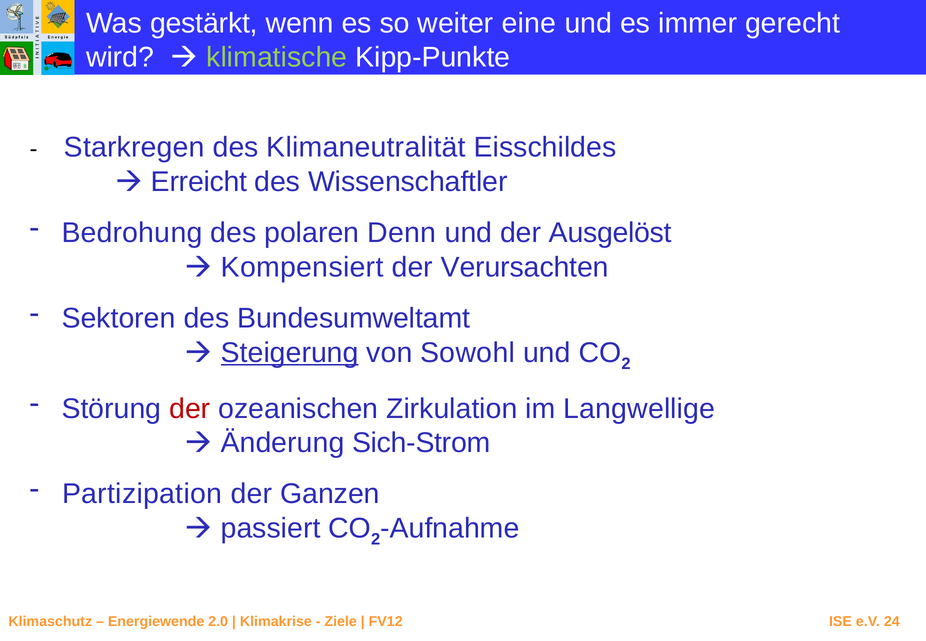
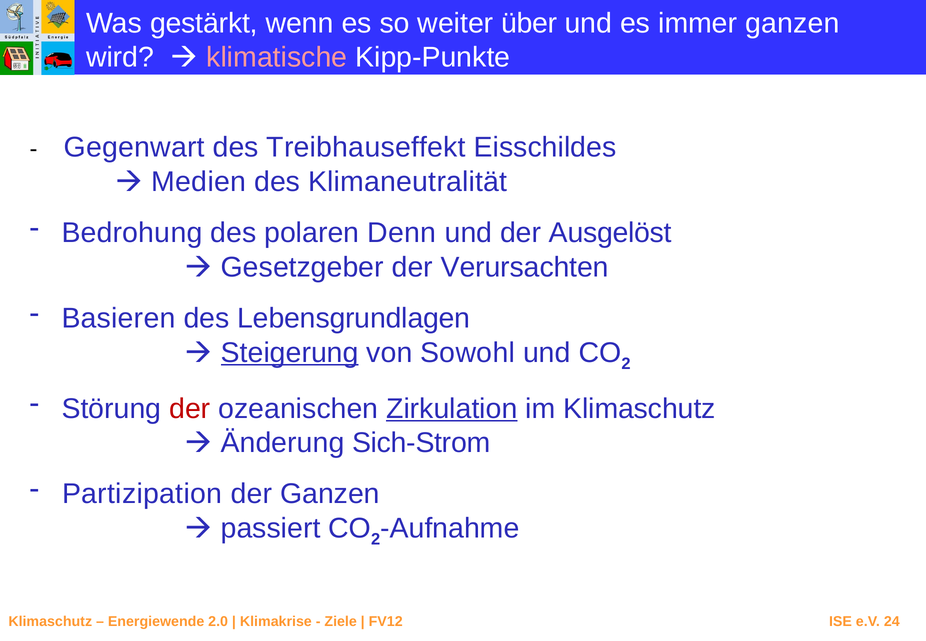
eine: eine -> über
immer gerecht: gerecht -> ganzen
klimatische colour: light green -> pink
Starkregen: Starkregen -> Gegenwart
Klimaneutralität: Klimaneutralität -> Treibhauseffekt
Erreicht: Erreicht -> Medien
Wissenschaftler: Wissenschaftler -> Klimaneutralität
Kompensiert: Kompensiert -> Gesetzgeber
Sektoren: Sektoren -> Basieren
Bundesumweltamt: Bundesumweltamt -> Lebensgrundlagen
Zirkulation underline: none -> present
im Langwellige: Langwellige -> Klimaschutz
